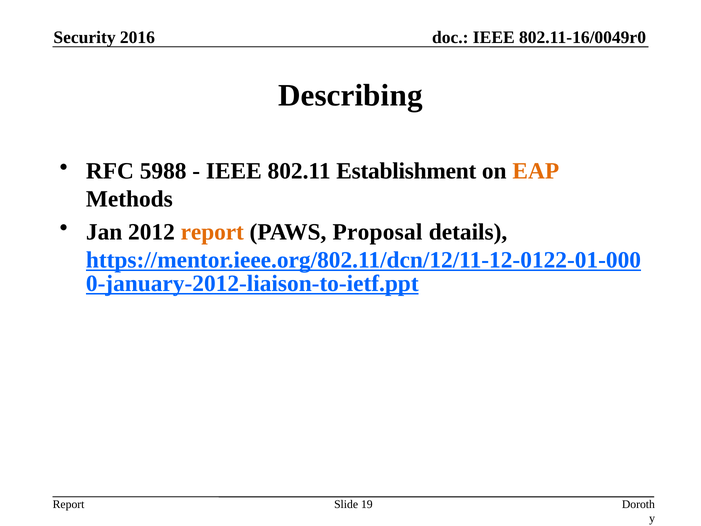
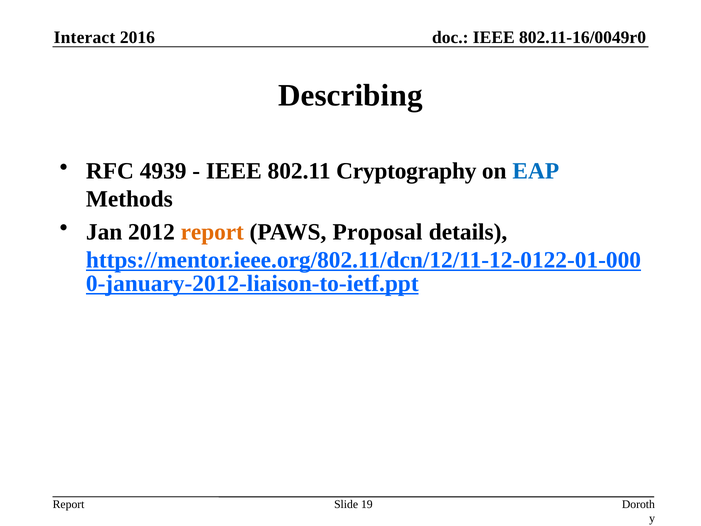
Security: Security -> Interact
5988: 5988 -> 4939
Establishment: Establishment -> Cryptography
EAP colour: orange -> blue
